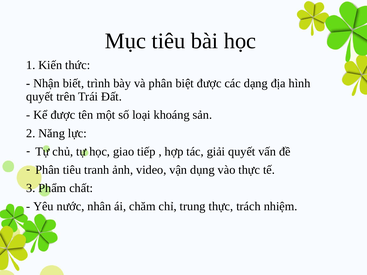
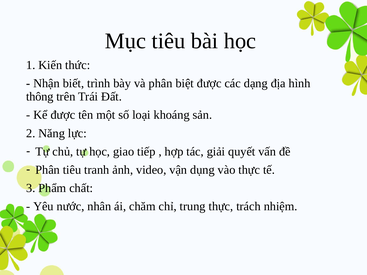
quyết at (40, 97): quyết -> thông
